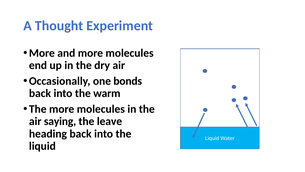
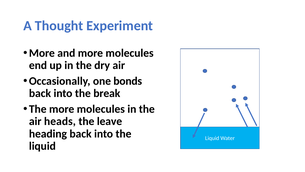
warm: warm -> break
saying: saying -> heads
